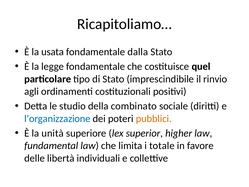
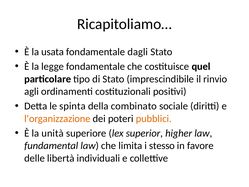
dalla: dalla -> dagli
studio: studio -> spinta
l’organizzazione colour: blue -> orange
totale: totale -> stesso
